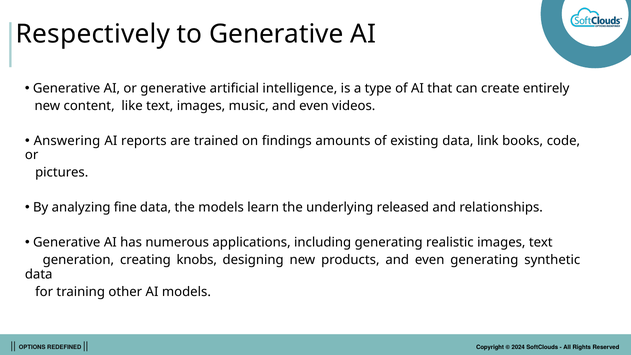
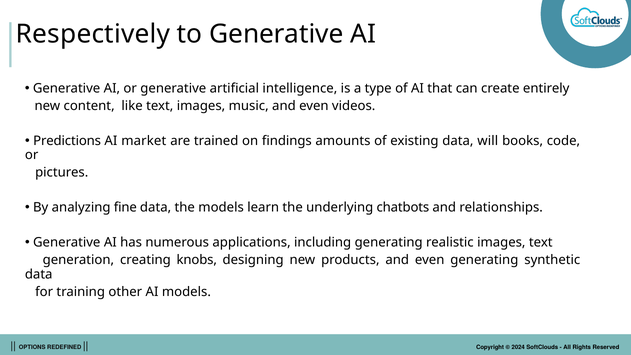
Answering: Answering -> Predictions
reports: reports -> market
link: link -> will
released: released -> chatbots
